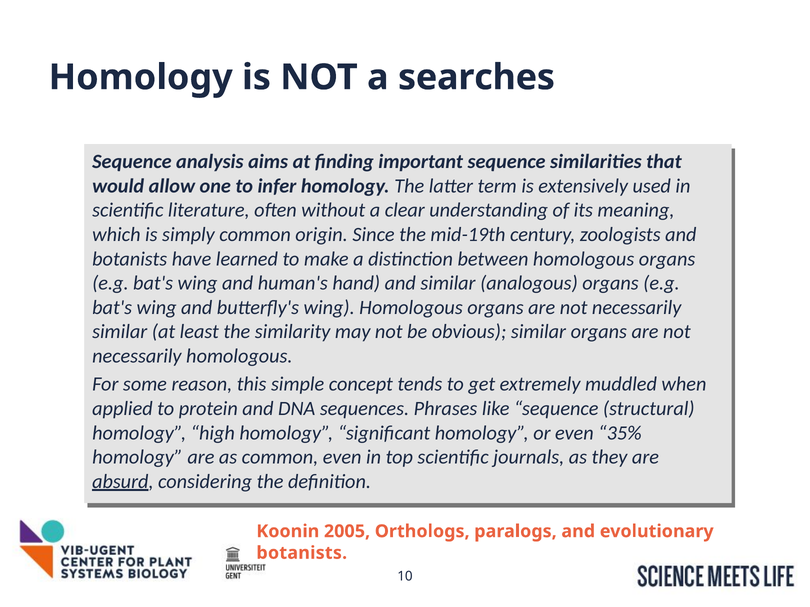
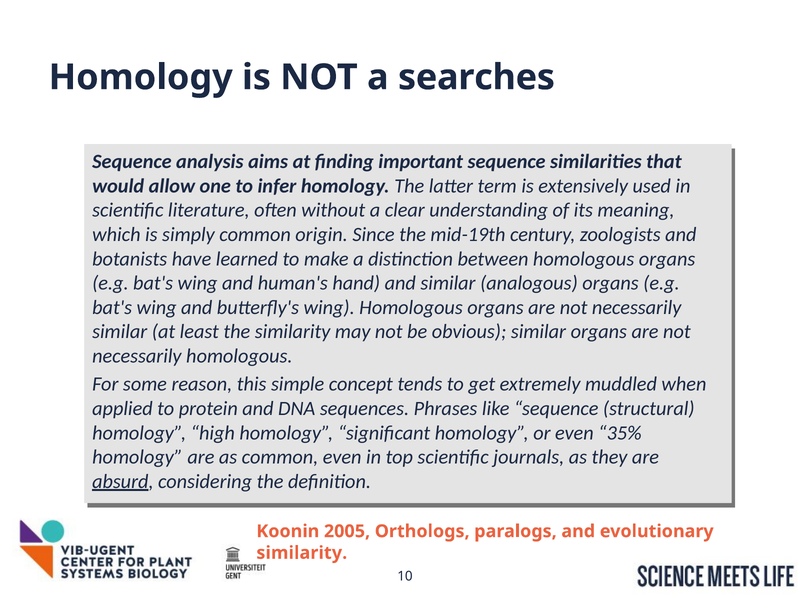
botanists at (302, 553): botanists -> similarity
